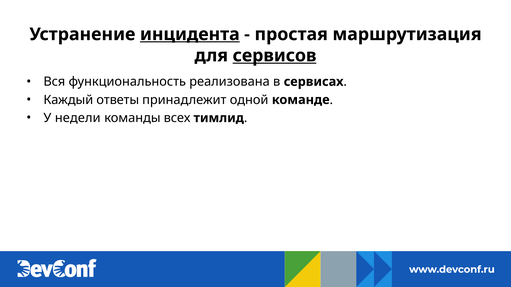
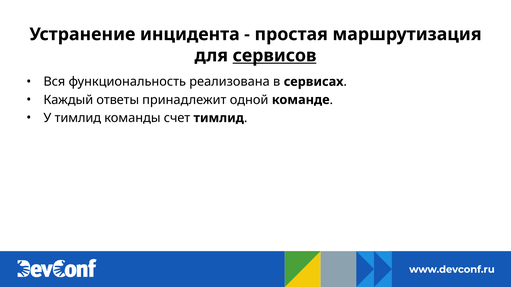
инцидента underline: present -> none
У недели: недели -> тимлид
всех: всех -> счет
